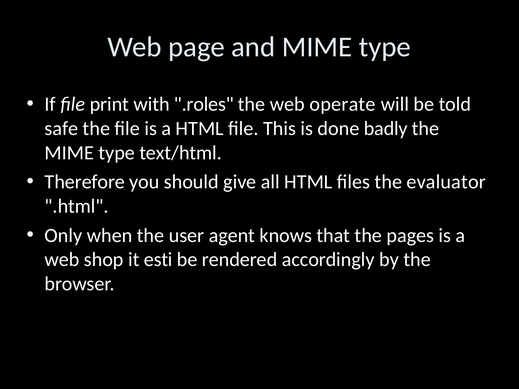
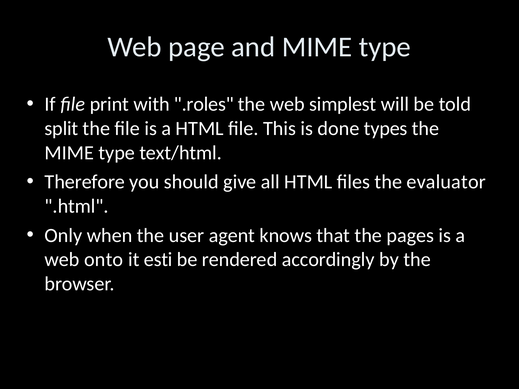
operate: operate -> simplest
safe: safe -> split
badly: badly -> types
shop: shop -> onto
